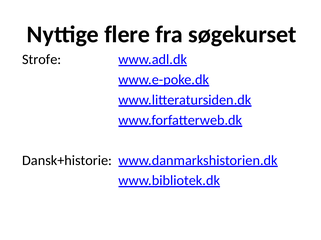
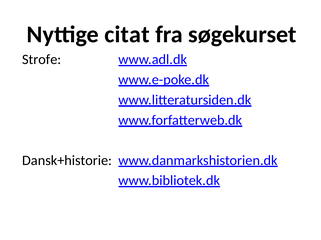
flere: flere -> citat
